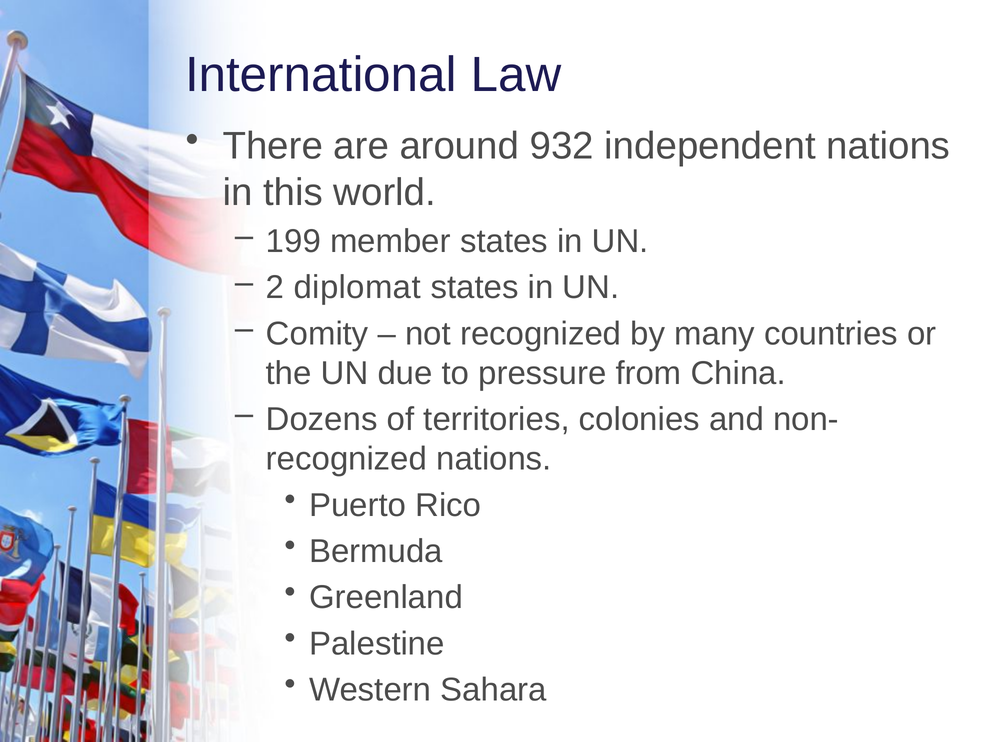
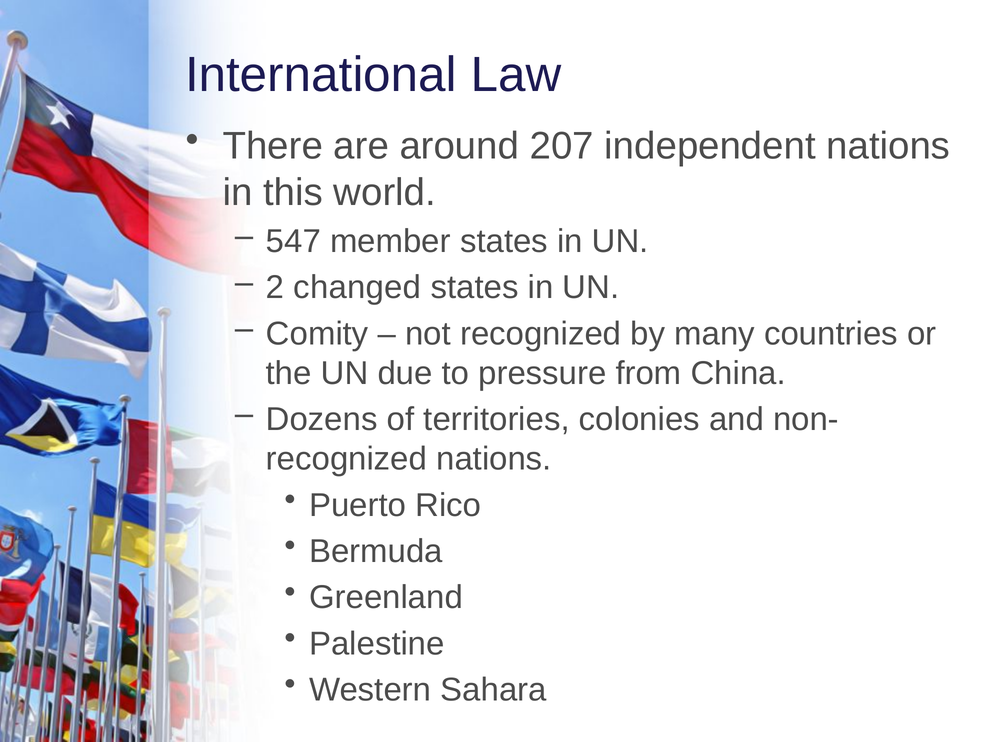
932: 932 -> 207
199: 199 -> 547
diplomat: diplomat -> changed
